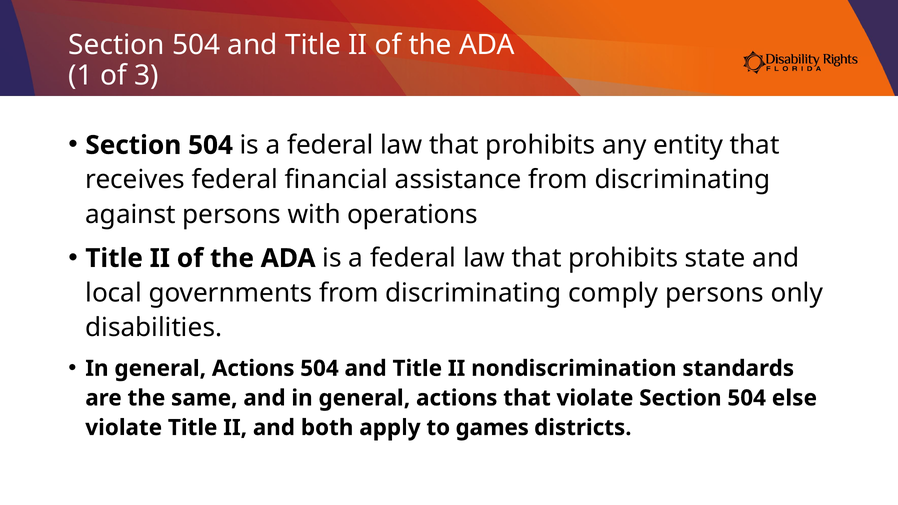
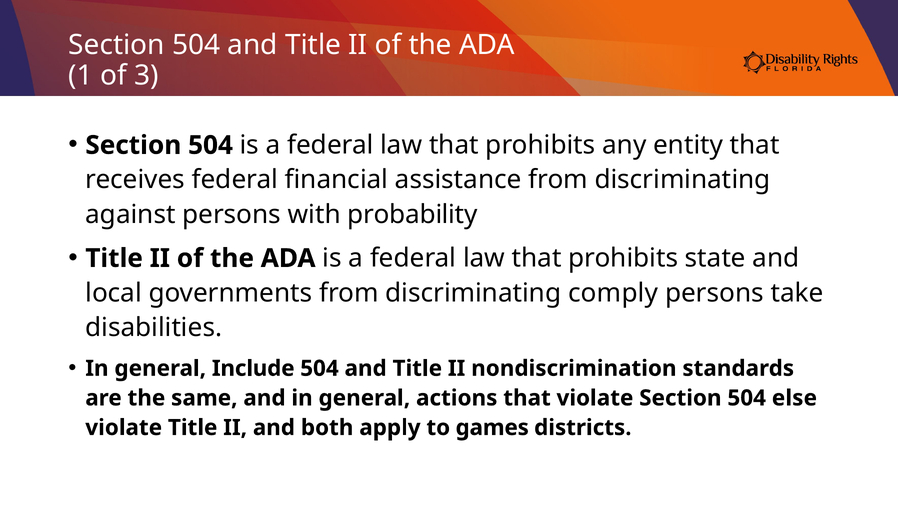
operations: operations -> probability
only: only -> take
Actions at (253, 368): Actions -> Include
